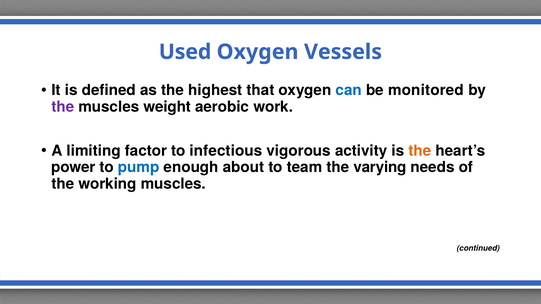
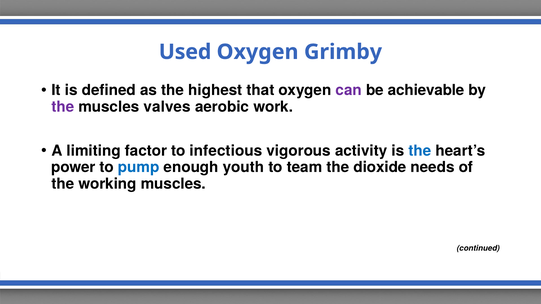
Vessels: Vessels -> Grimby
can colour: blue -> purple
monitored: monitored -> achievable
weight: weight -> valves
the at (420, 151) colour: orange -> blue
about: about -> youth
varying: varying -> dioxide
